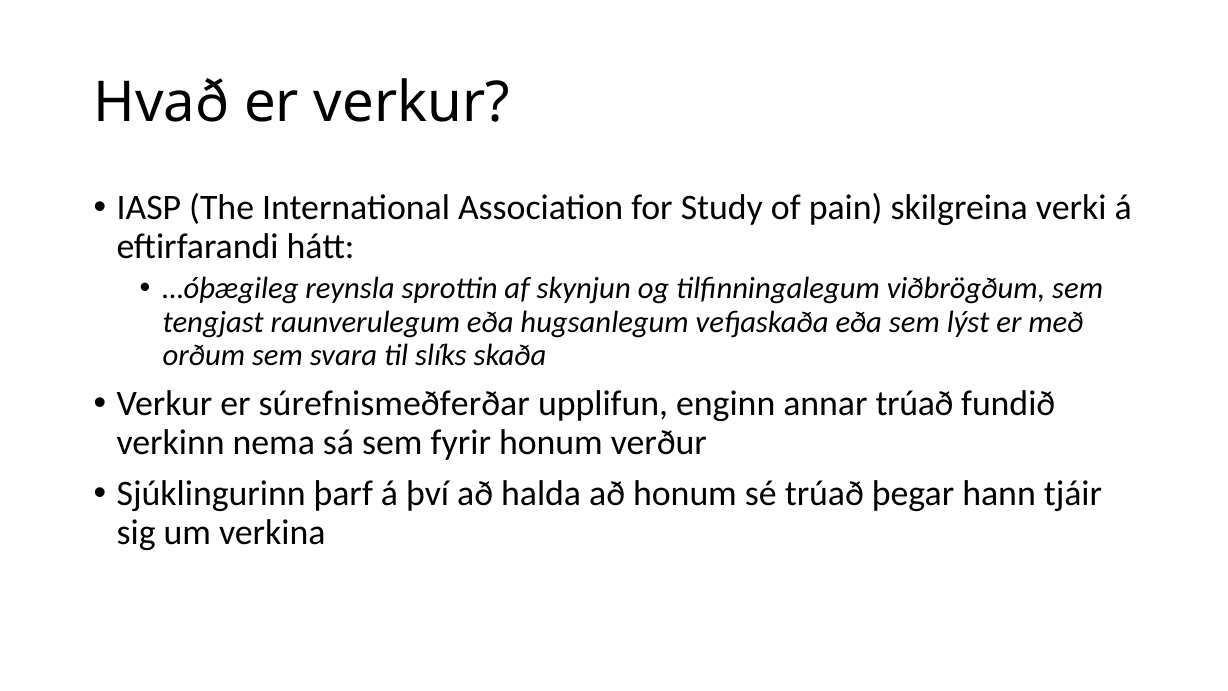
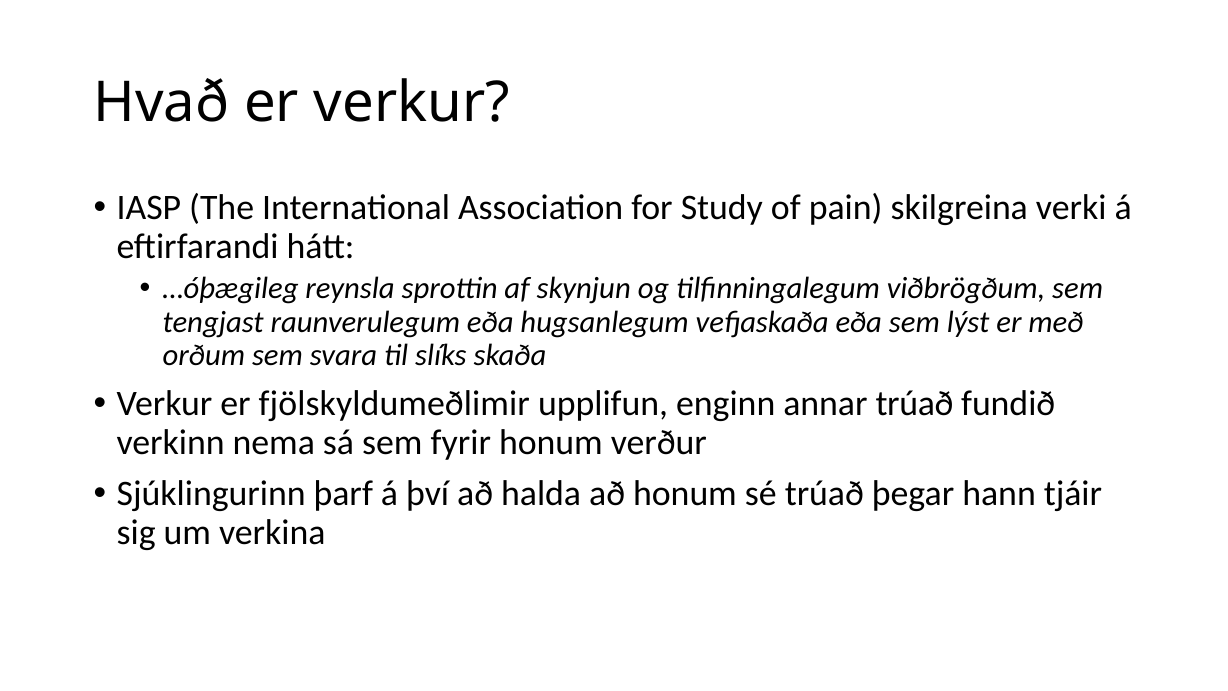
súrefnismeðferðar: súrefnismeðferðar -> fjölskyldumeðlimir
